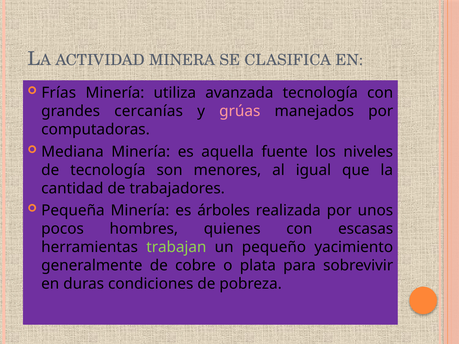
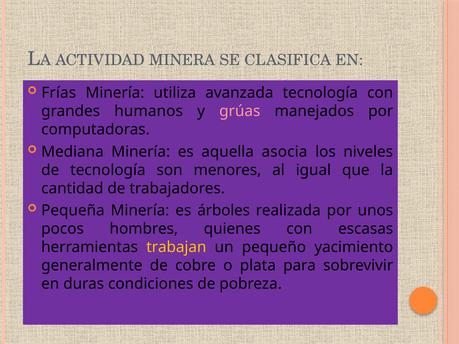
cercanías: cercanías -> humanos
fuente: fuente -> asocia
trabajan colour: light green -> yellow
